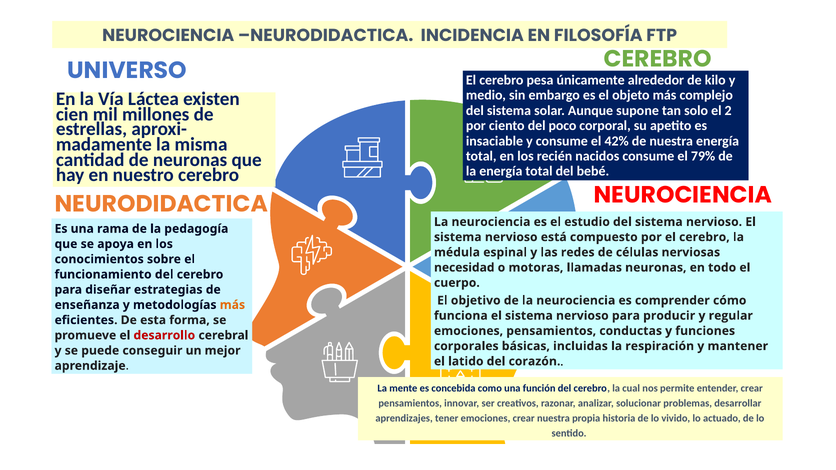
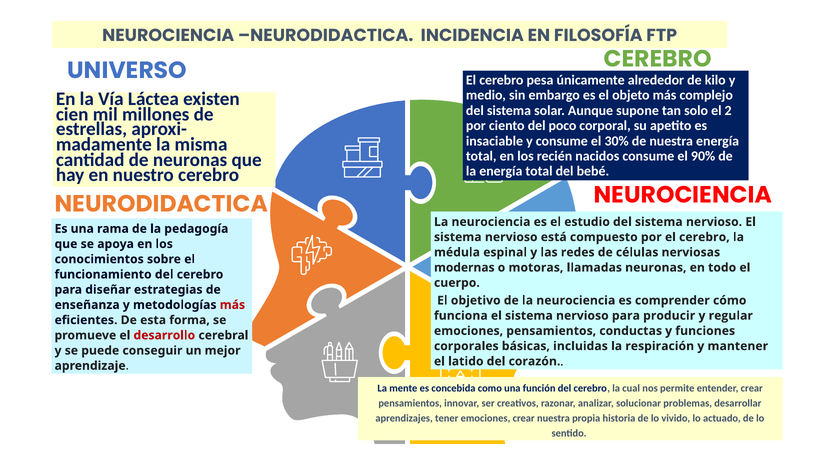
42%: 42% -> 30%
79%: 79% -> 90%
necesidad: necesidad -> modernas
más at (232, 305) colour: orange -> red
